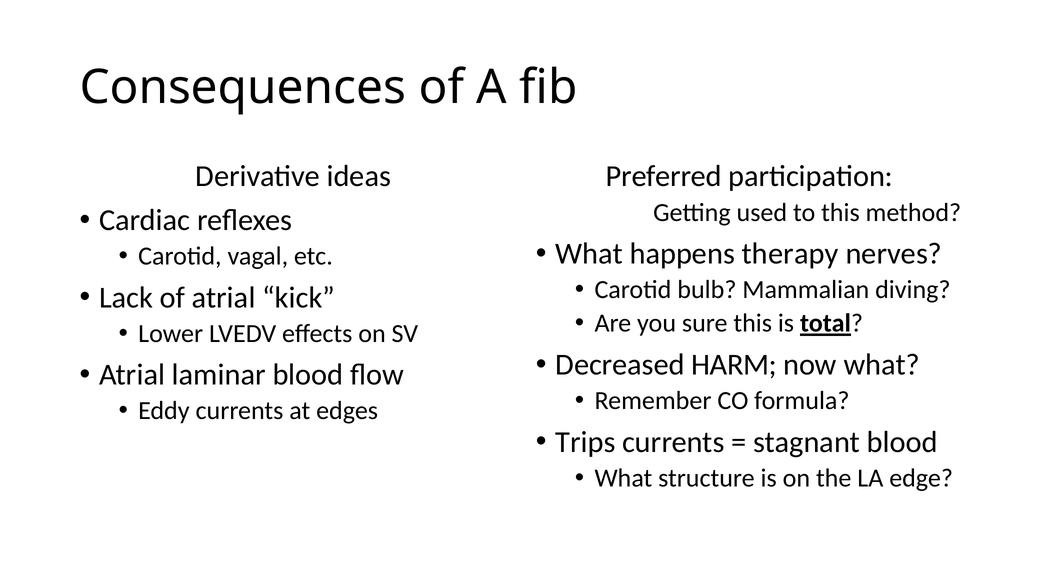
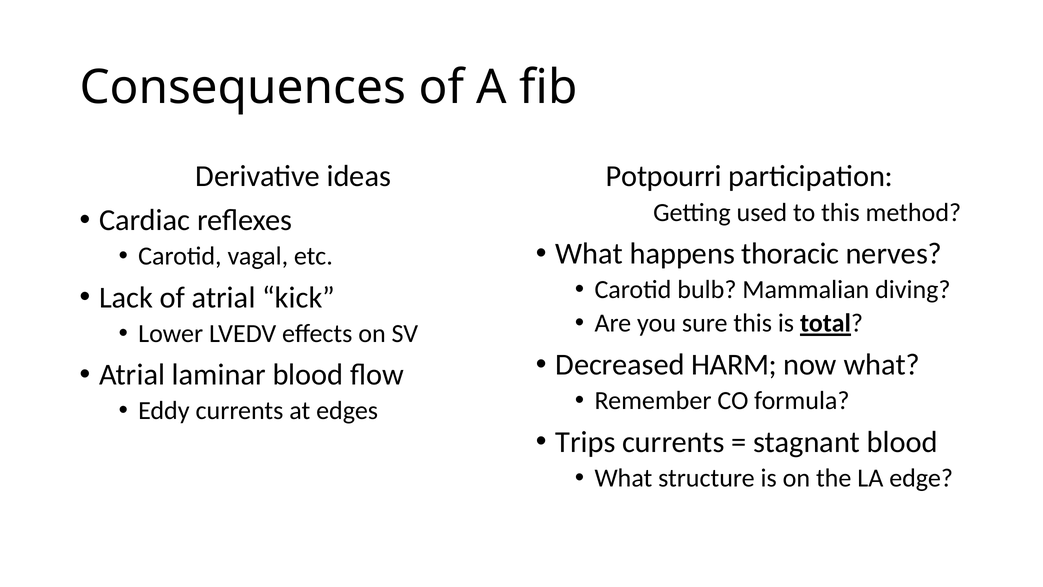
Preferred: Preferred -> Potpourri
therapy: therapy -> thoracic
